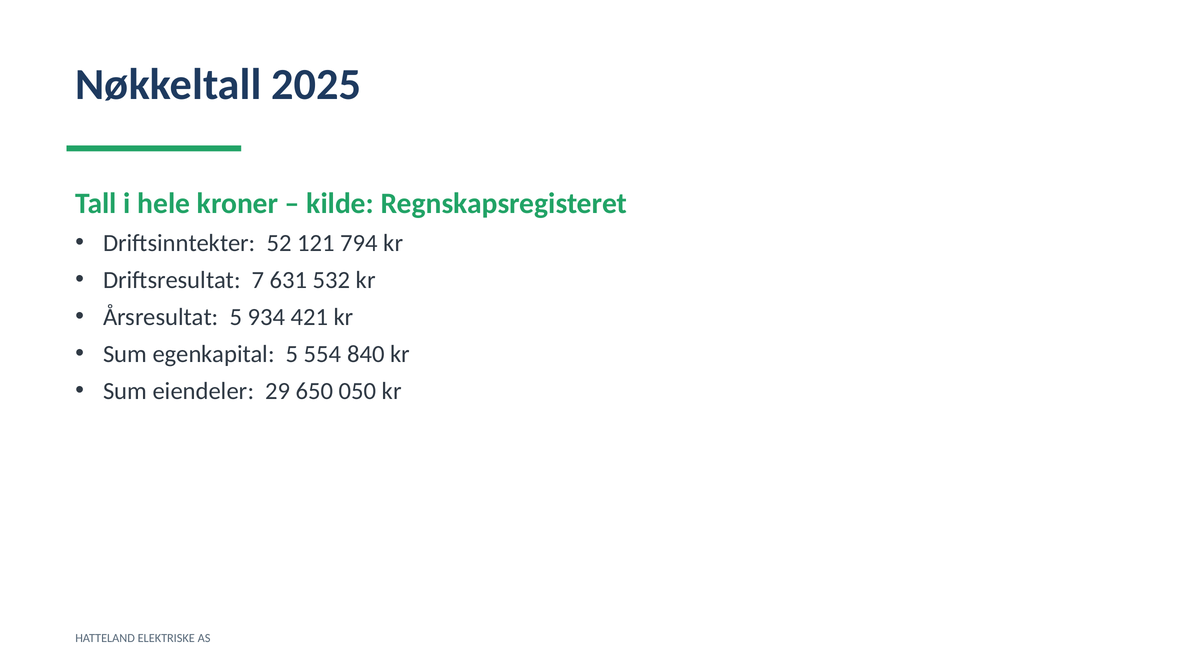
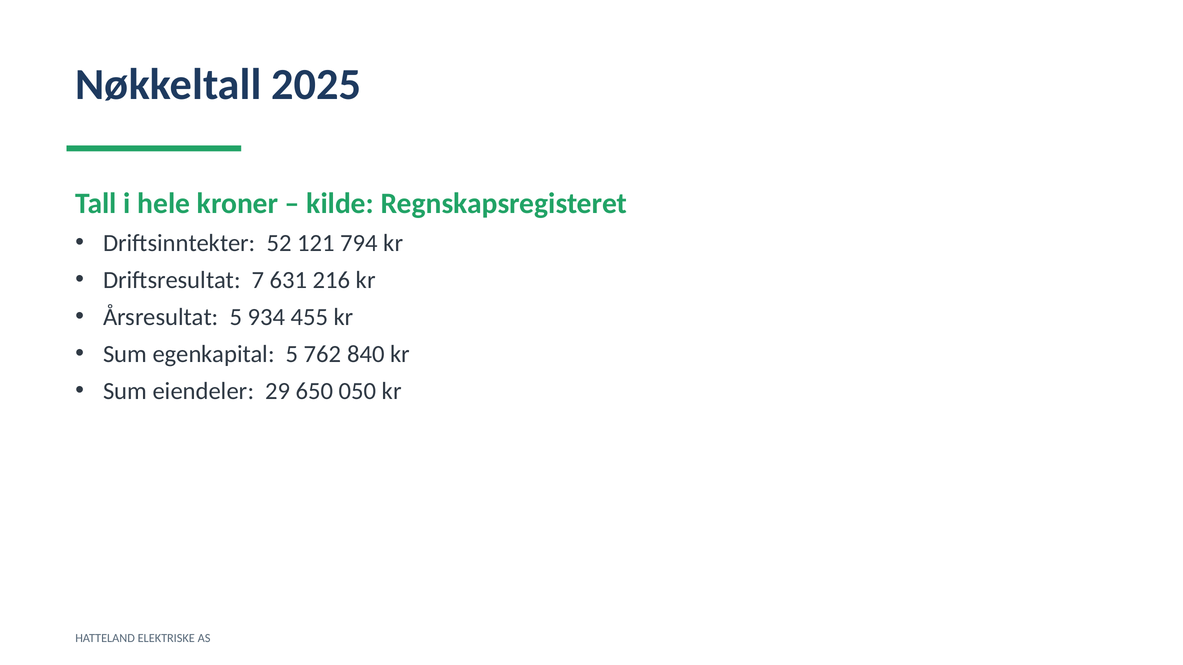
532: 532 -> 216
421: 421 -> 455
554: 554 -> 762
